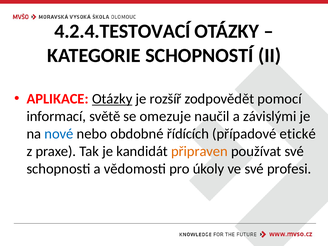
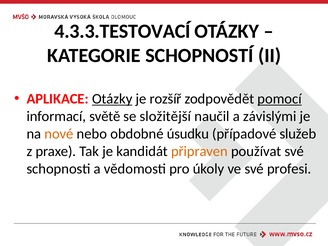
4.2.4.TESTOVACÍ: 4.2.4.TESTOVACÍ -> 4.3.3.TESTOVACÍ
pomocí underline: none -> present
omezuje: omezuje -> složitější
nové colour: blue -> orange
řídících: řídících -> úsudku
etické: etické -> služeb
